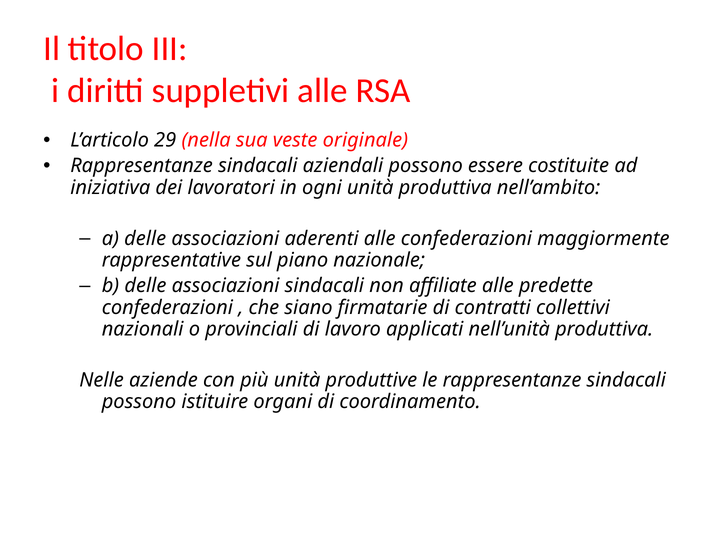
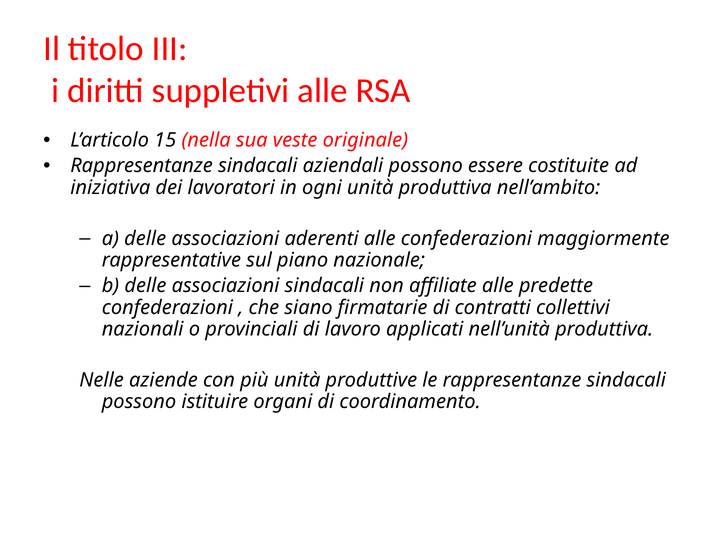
29: 29 -> 15
